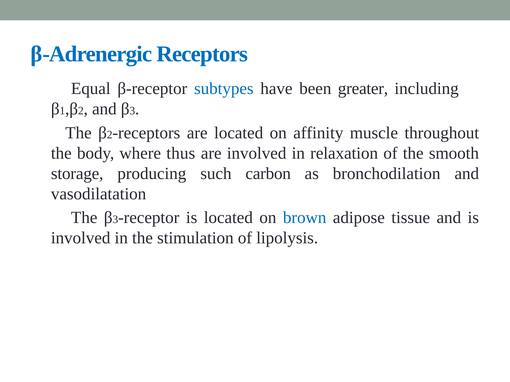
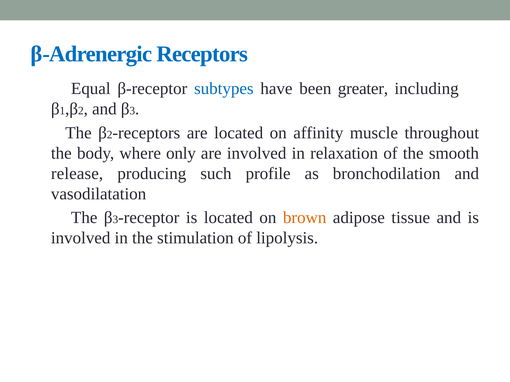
thus: thus -> only
storage: storage -> release
carbon: carbon -> profile
brown colour: blue -> orange
